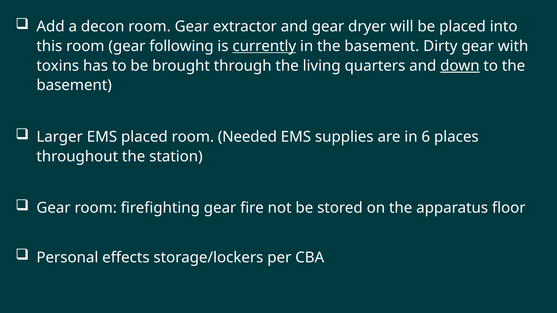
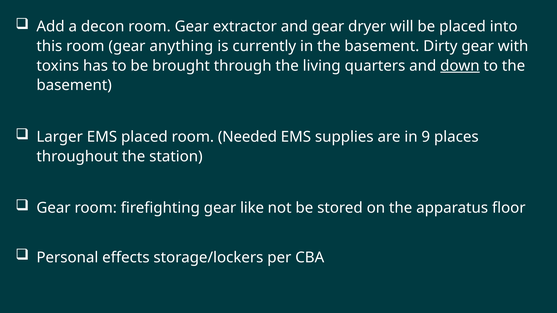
following: following -> anything
currently underline: present -> none
6: 6 -> 9
fire: fire -> like
